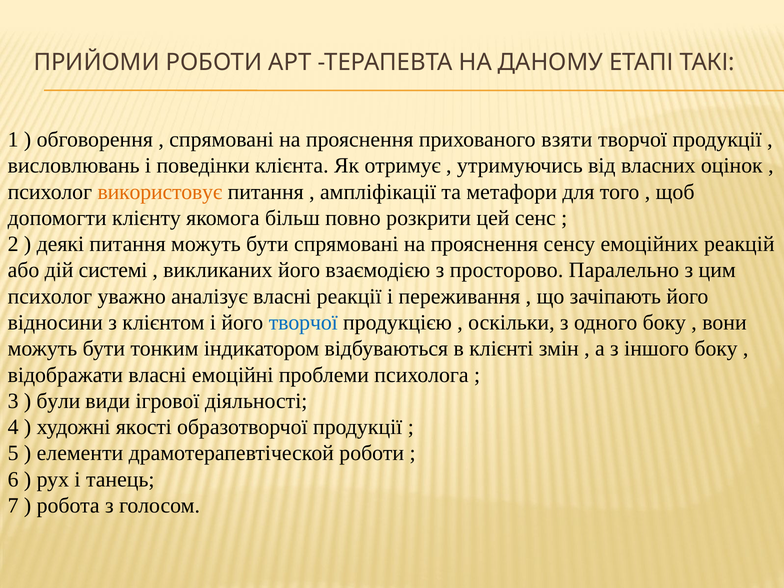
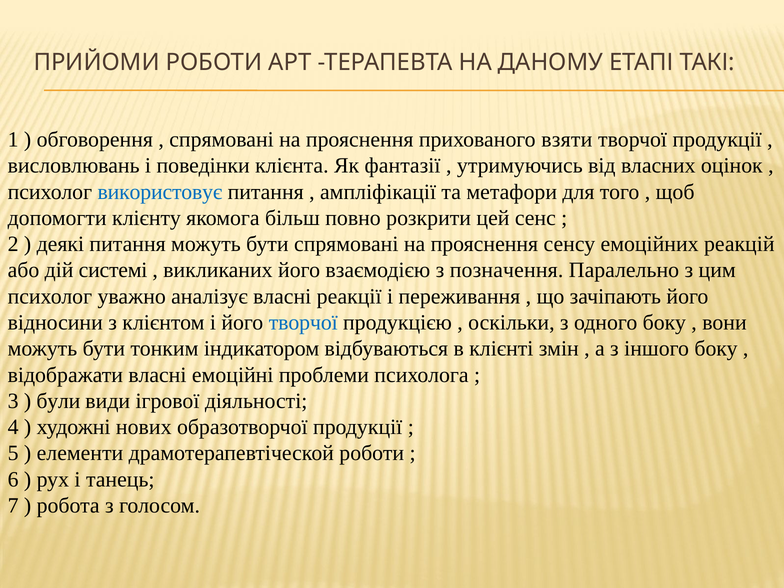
отримує: отримує -> фантазії
використовує colour: orange -> blue
просторово: просторово -> позначення
якості: якості -> нових
